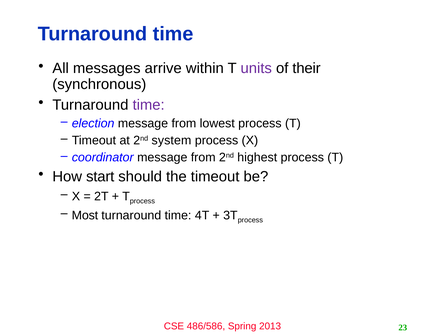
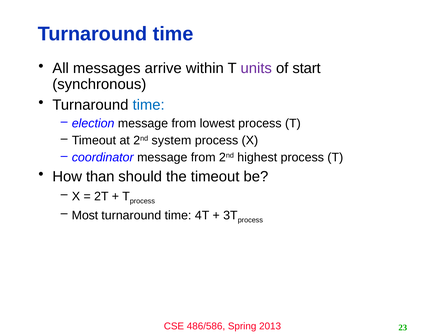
their: their -> start
time at (149, 105) colour: purple -> blue
start: start -> than
